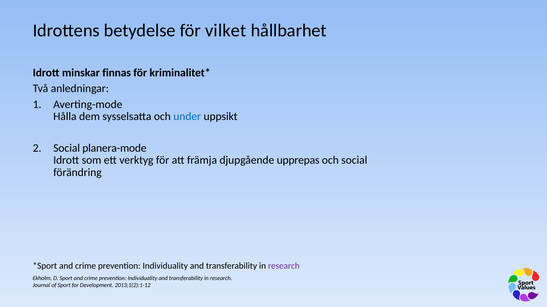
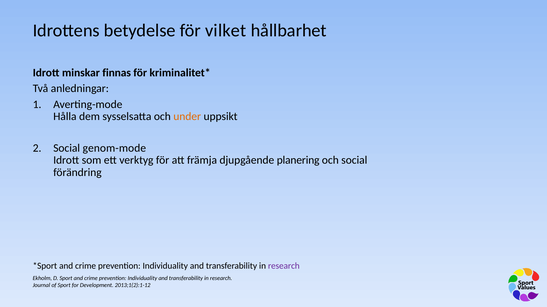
under colour: blue -> orange
planera-mode: planera-mode -> genom-mode
upprepas: upprepas -> planering
